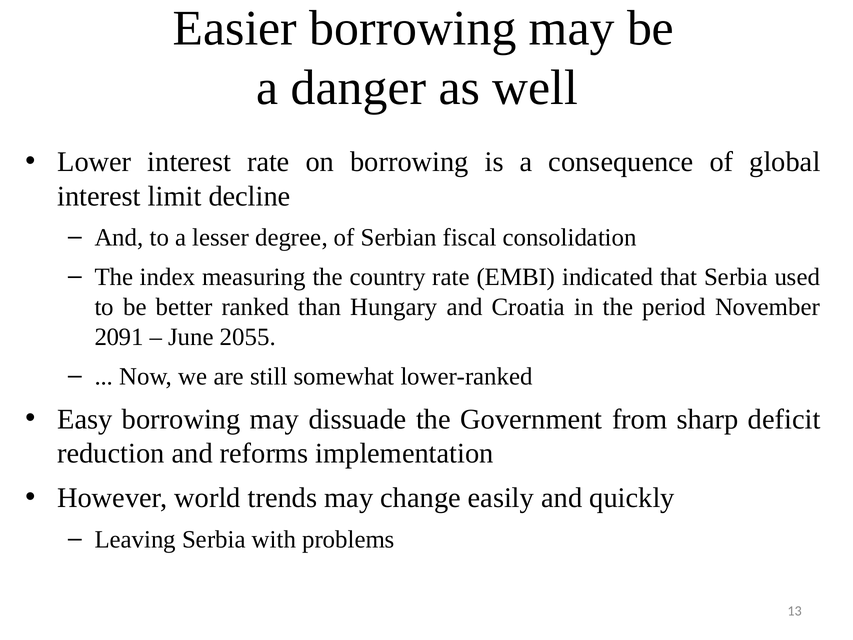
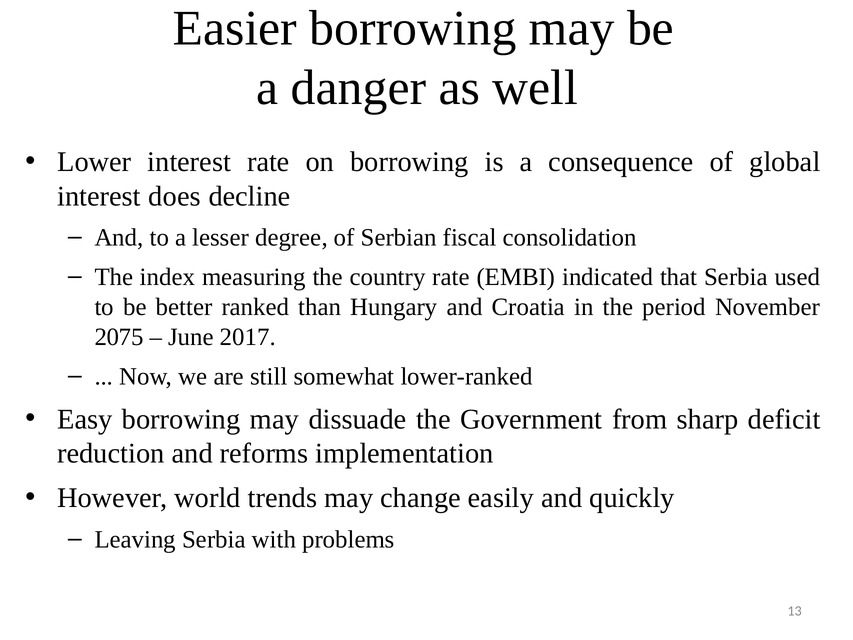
limit: limit -> does
2091: 2091 -> 2075
2055: 2055 -> 2017
